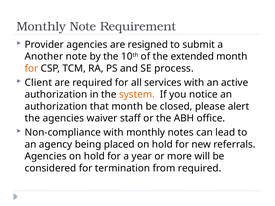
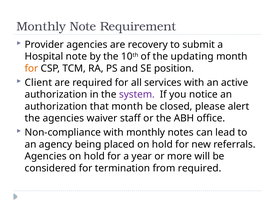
resigned: resigned -> recovery
Another: Another -> Hospital
extended: extended -> updating
process: process -> position
system colour: orange -> purple
